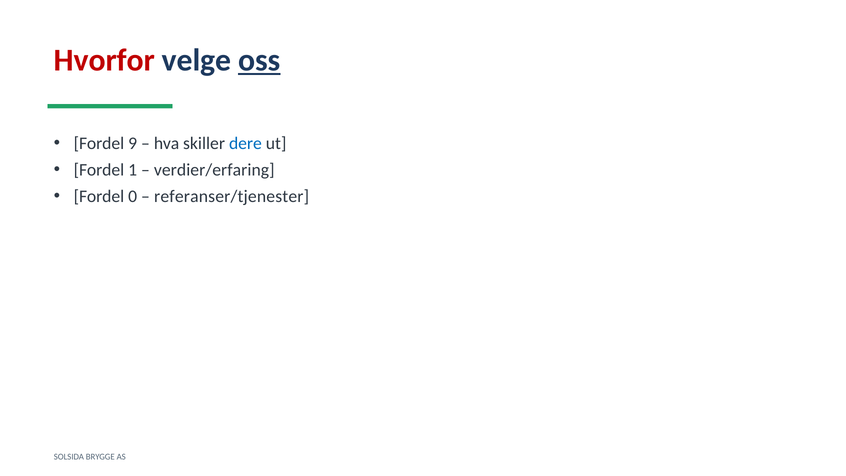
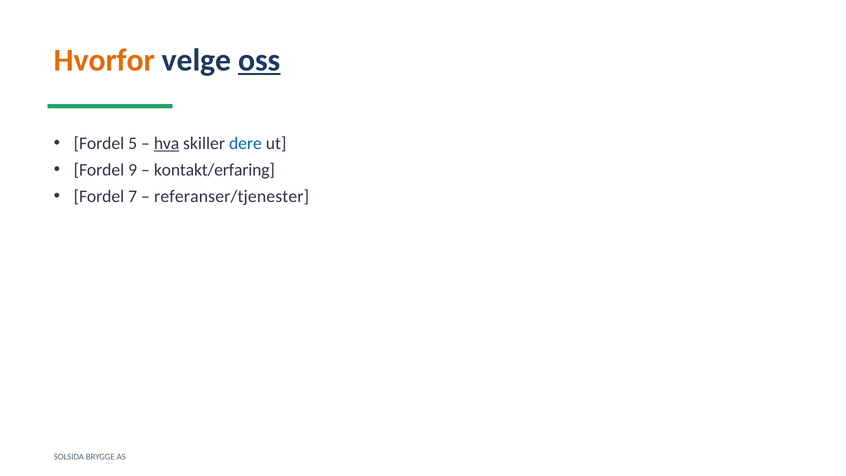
Hvorfor colour: red -> orange
9: 9 -> 5
hva underline: none -> present
1: 1 -> 9
verdier/erfaring: verdier/erfaring -> kontakt/erfaring
0: 0 -> 7
